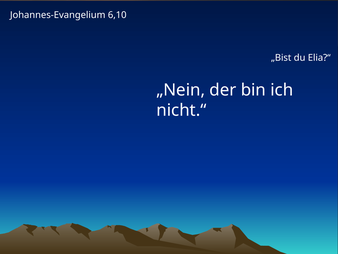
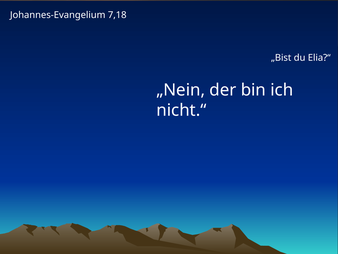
6,10: 6,10 -> 7,18
